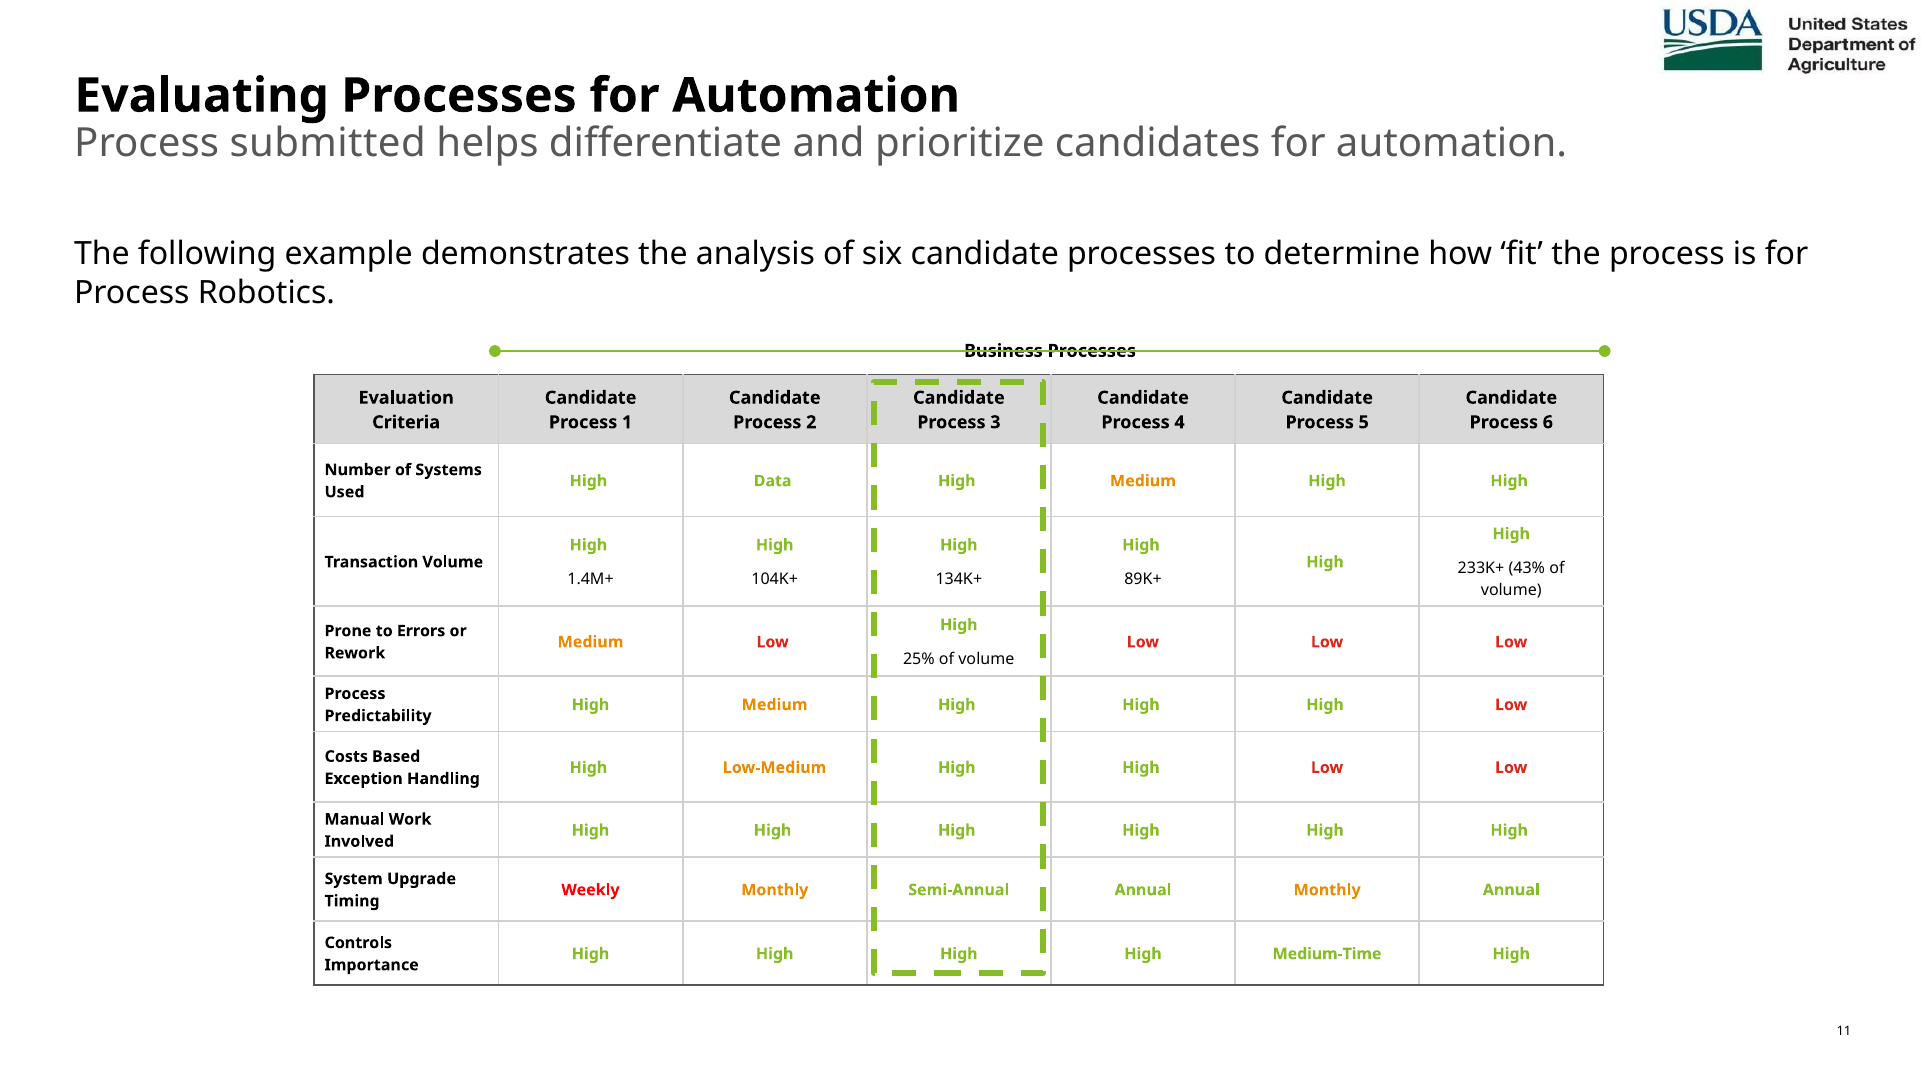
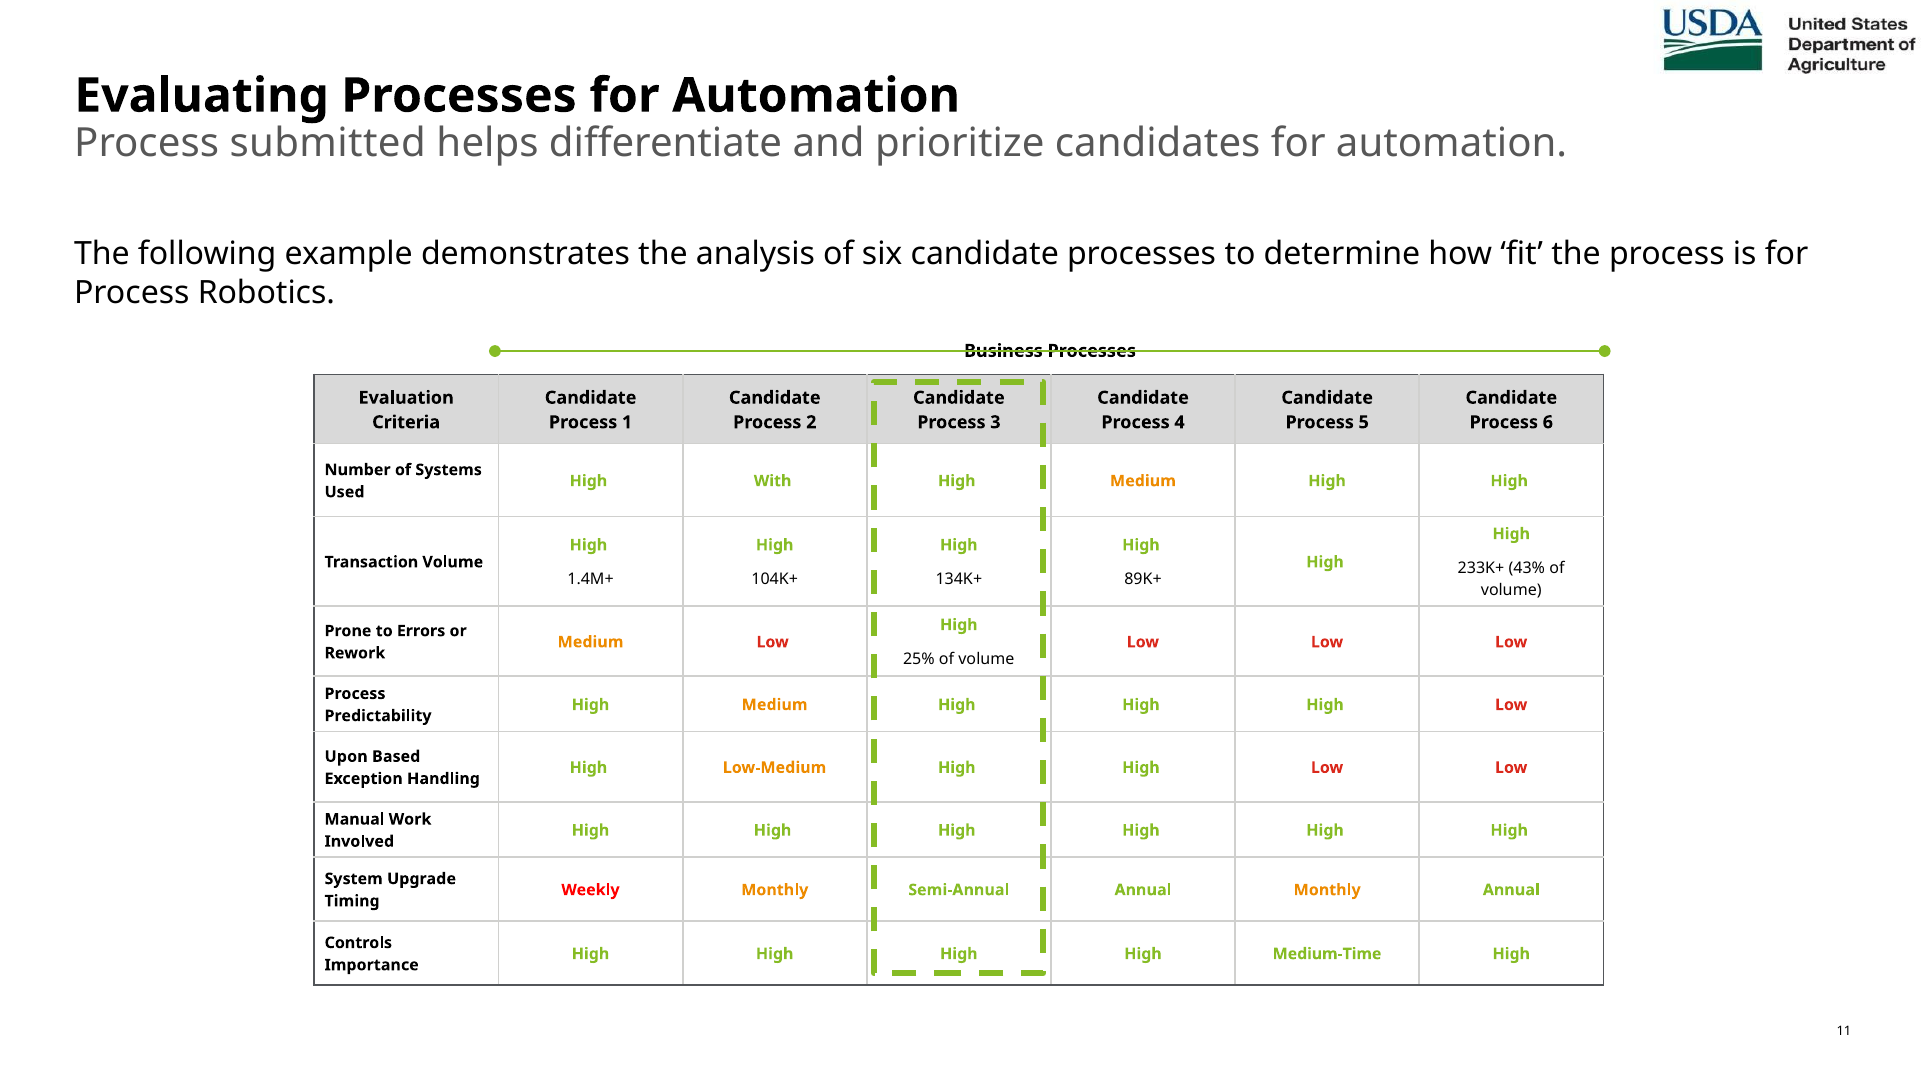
Data: Data -> With
Costs: Costs -> Upon
